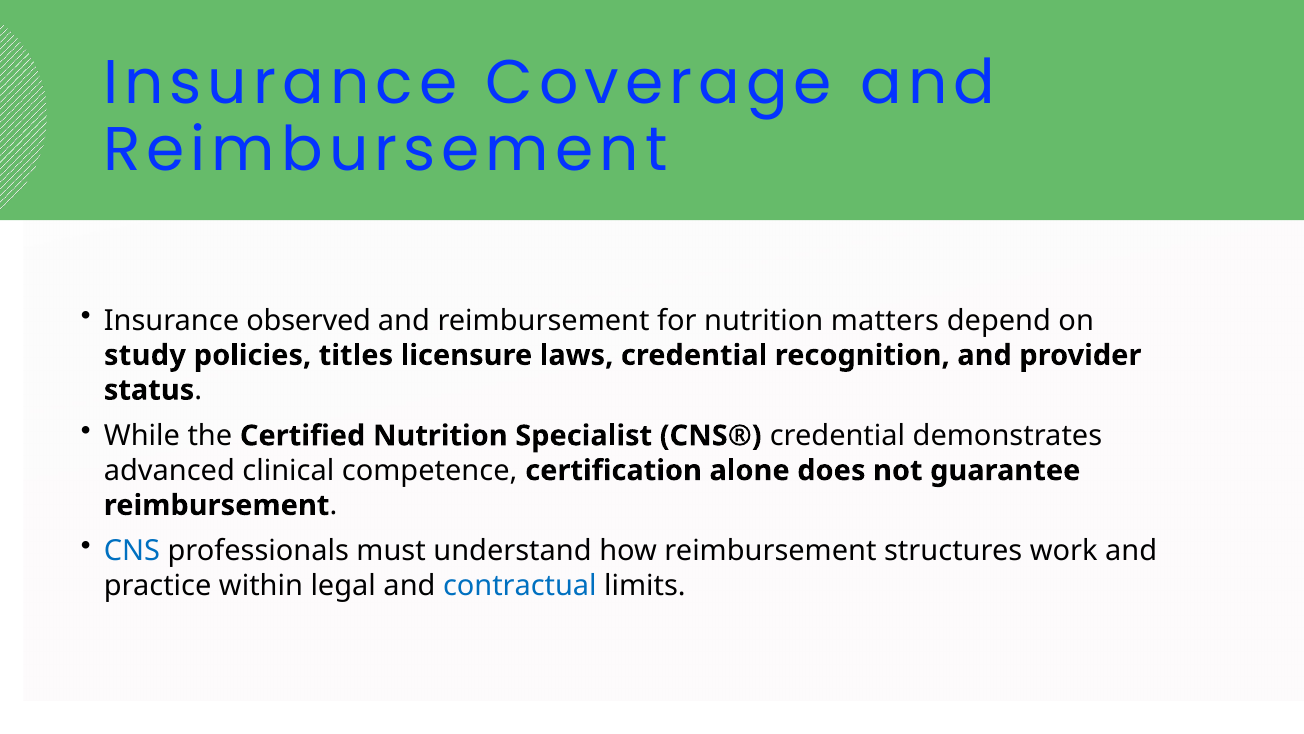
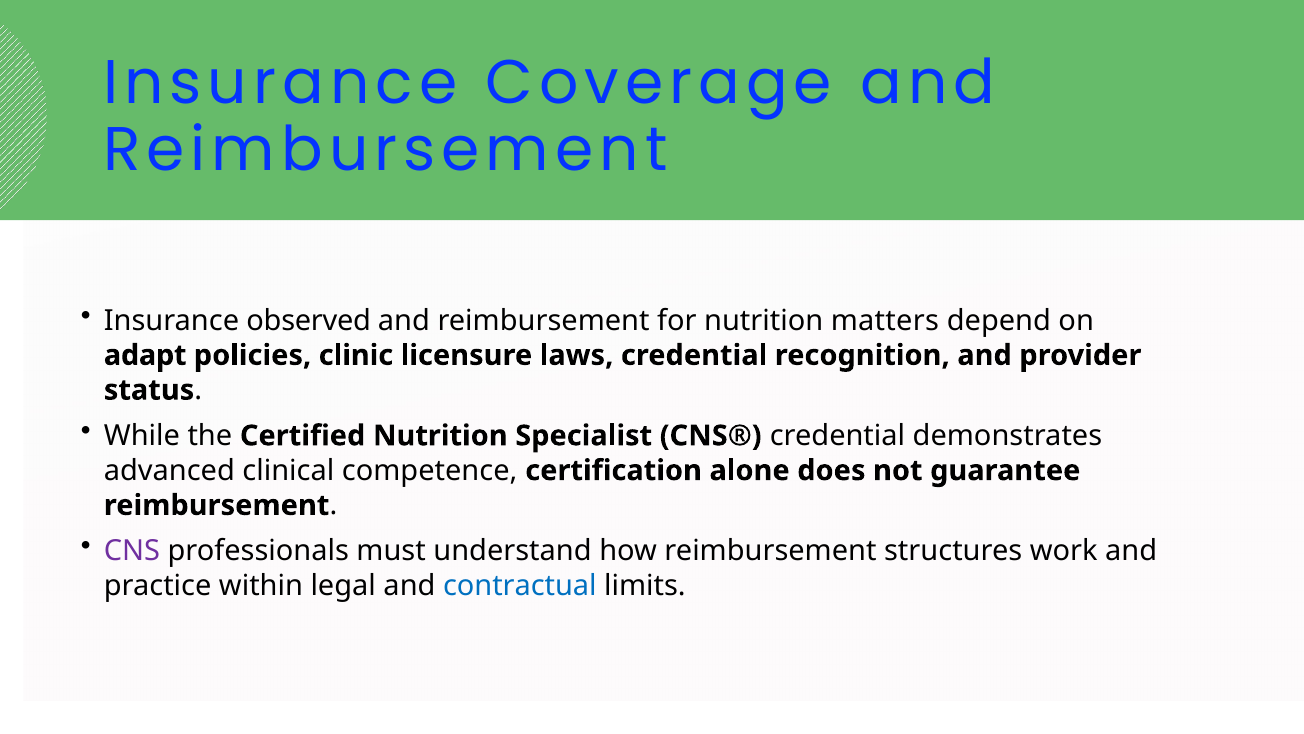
study: study -> adapt
titles: titles -> clinic
CNS colour: blue -> purple
